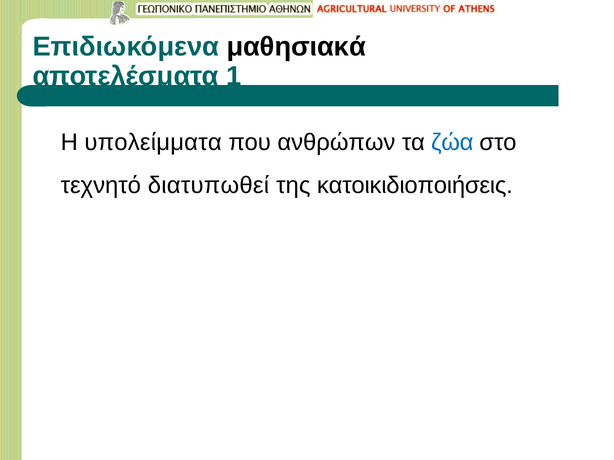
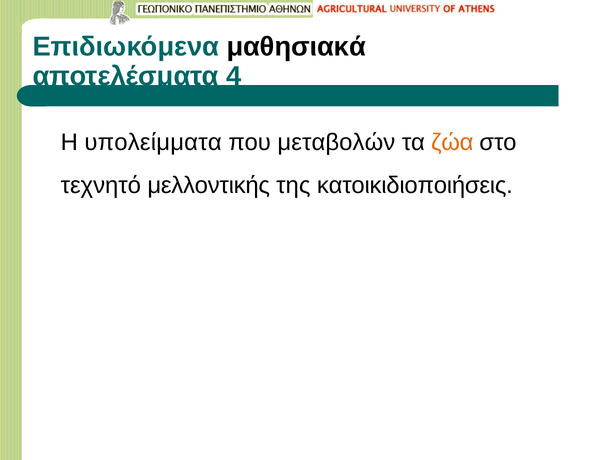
1: 1 -> 4
ανθρώπων: ανθρώπων -> μεταβολών
ζώα colour: blue -> orange
διατυπωθεί: διατυπωθεί -> μελλοντικής
